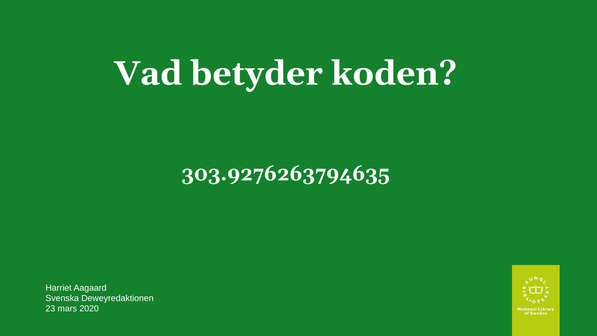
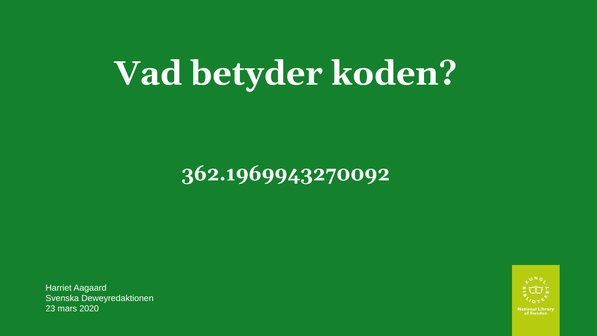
303.9276263794635: 303.9276263794635 -> 362.1969943270092
